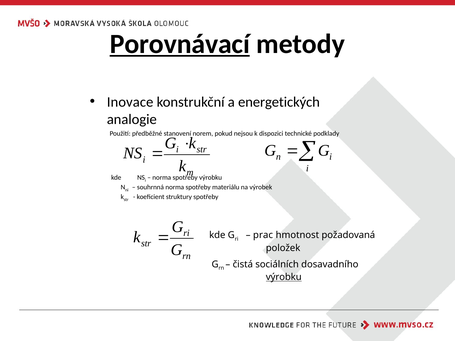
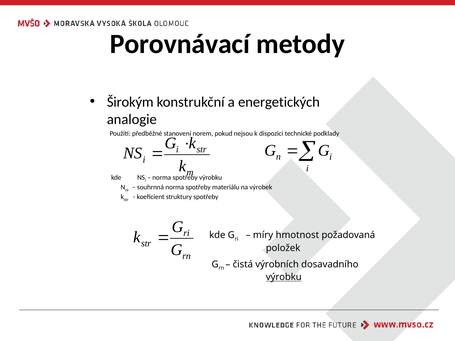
Porovnávací underline: present -> none
Inovace: Inovace -> Širokým
prac: prac -> míry
sociálních: sociálních -> výrobních
